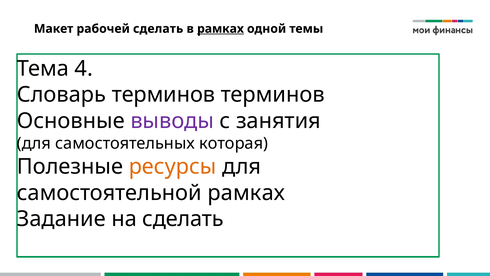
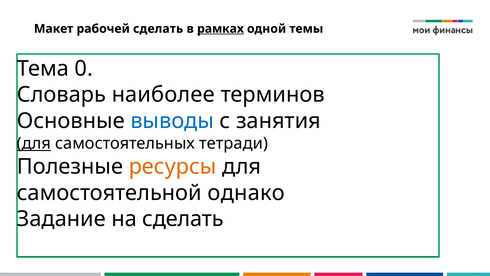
4: 4 -> 0
Словарь терминов: терминов -> наиболее
выводы colour: purple -> blue
для at (34, 143) underline: none -> present
которая: которая -> тетради
самостоятельной рамках: рамках -> однако
